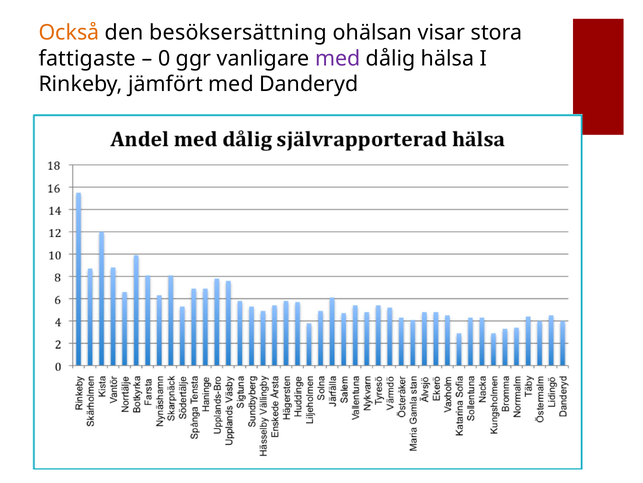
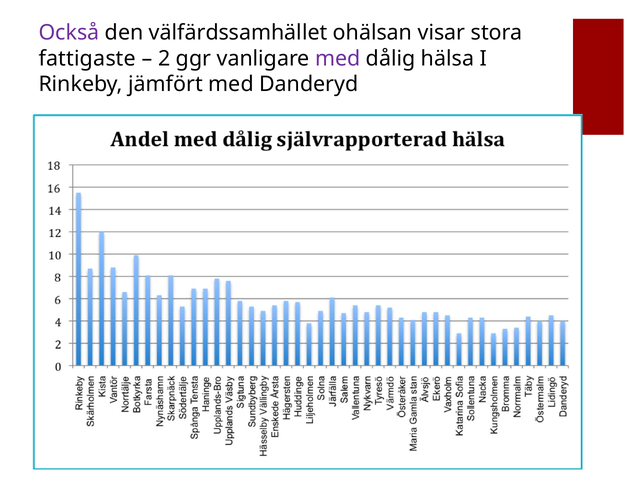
Också colour: orange -> purple
besöksersättning: besöksersättning -> välfärdssamhället
0: 0 -> 2
